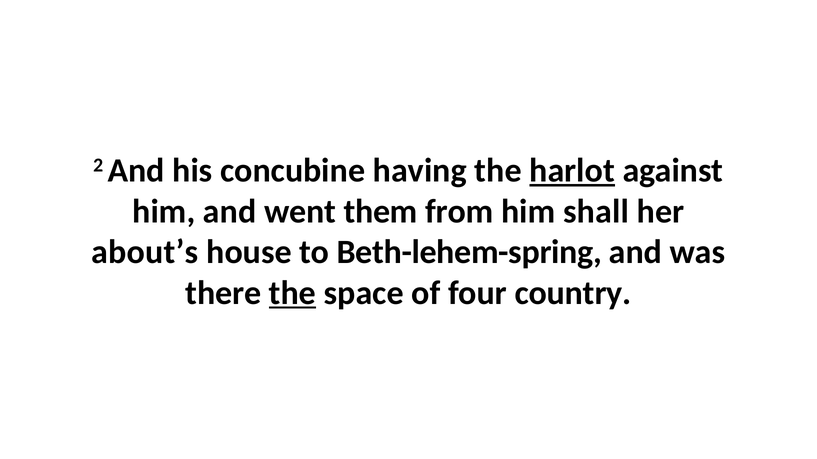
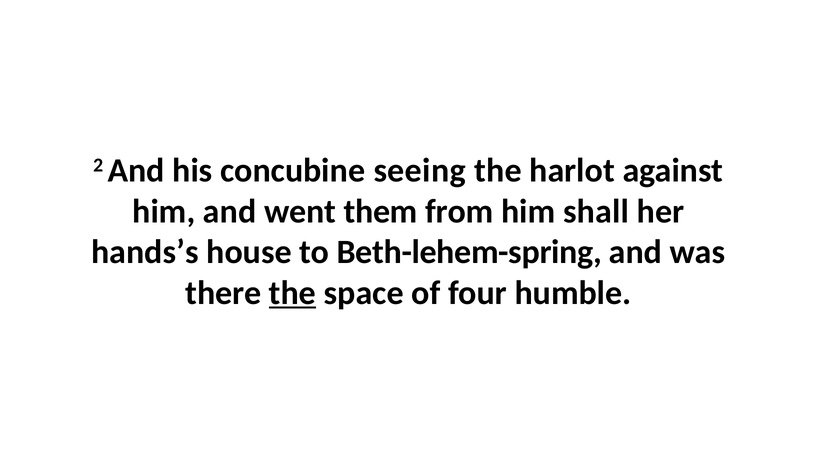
having: having -> seeing
harlot underline: present -> none
about’s: about’s -> hands’s
country: country -> humble
